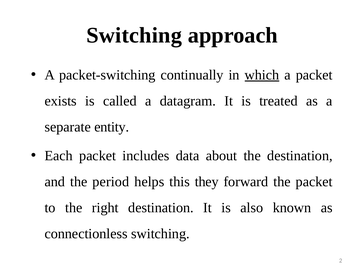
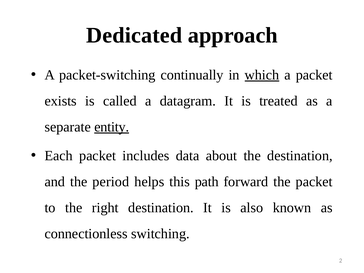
Switching at (134, 35): Switching -> Dedicated
entity underline: none -> present
they: they -> path
